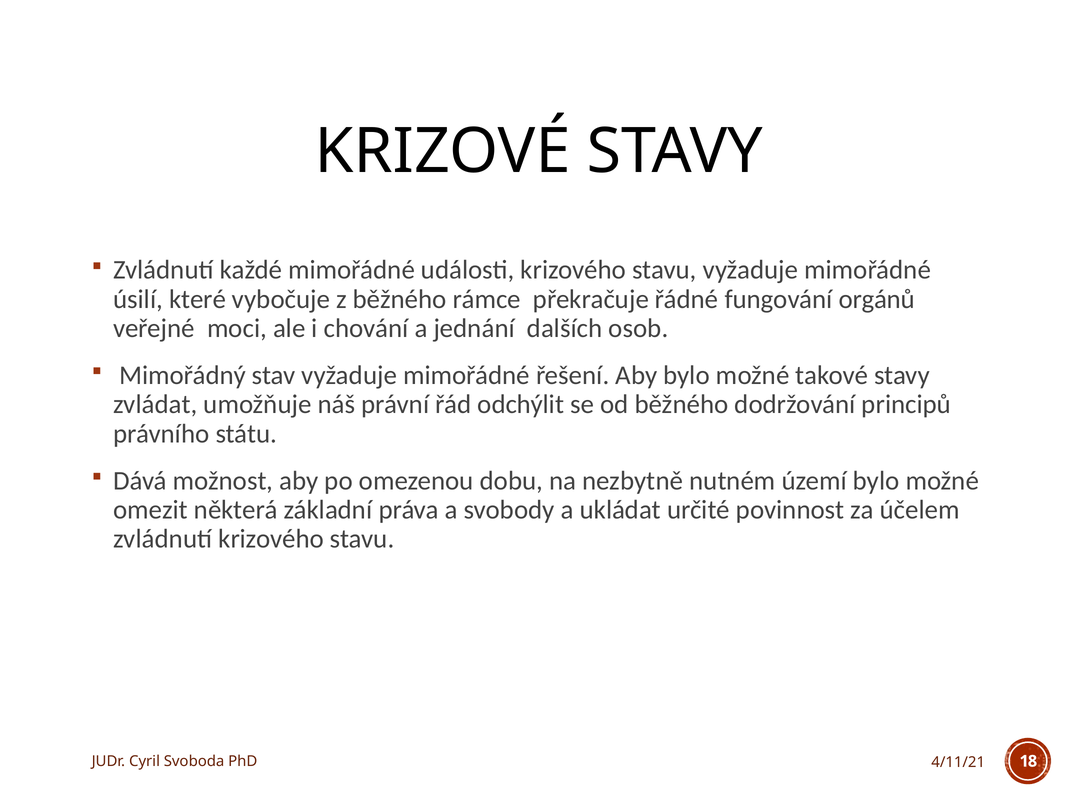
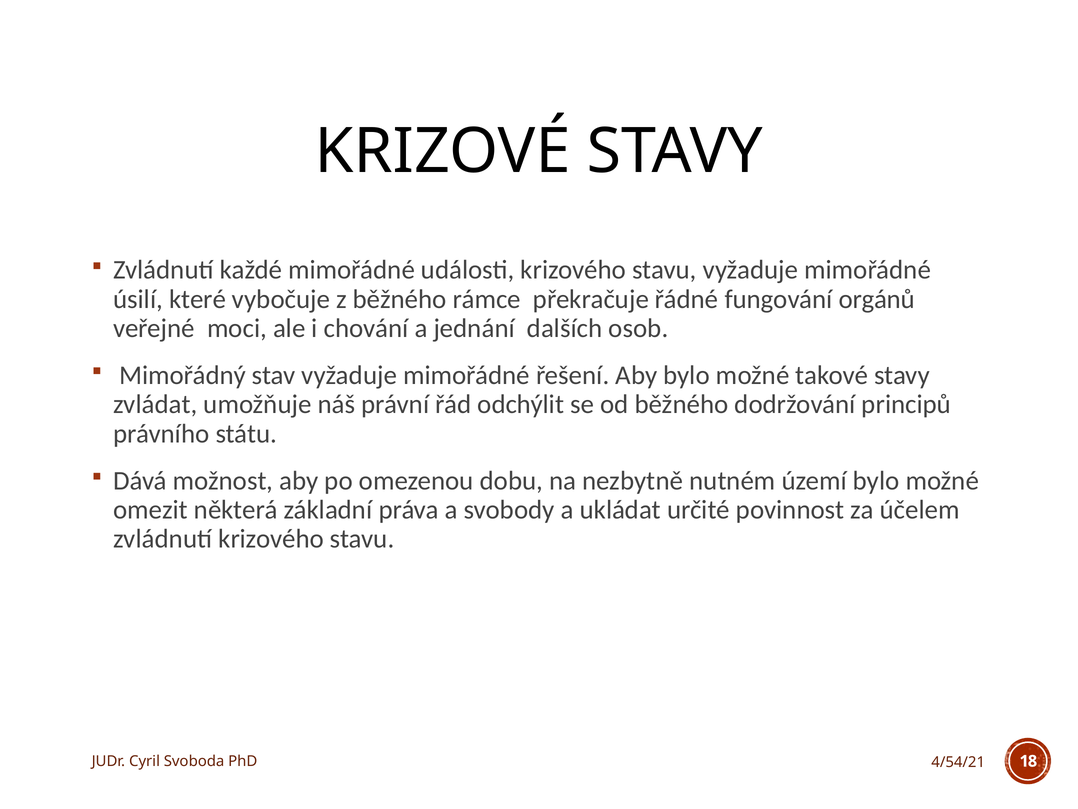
4/11/21: 4/11/21 -> 4/54/21
